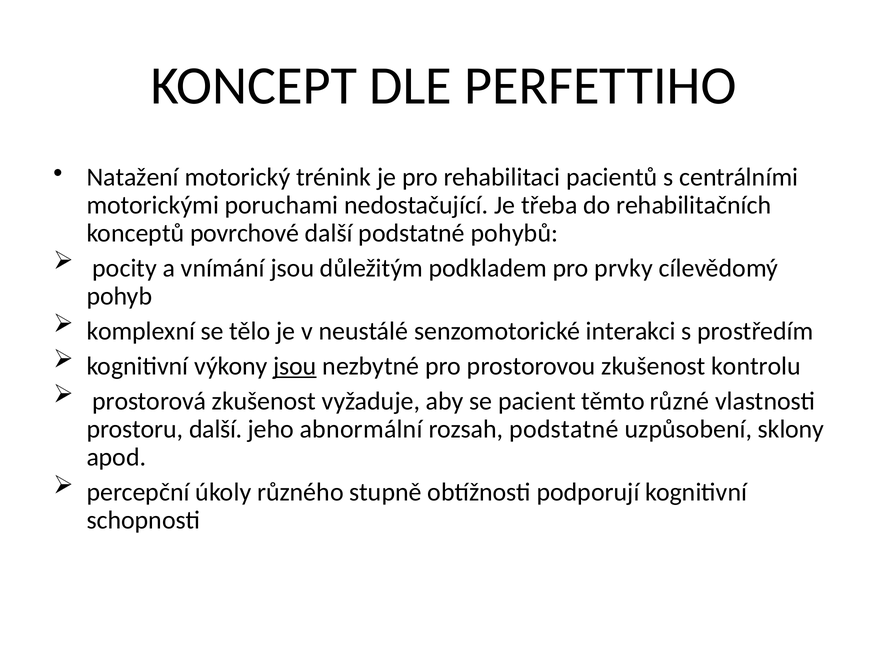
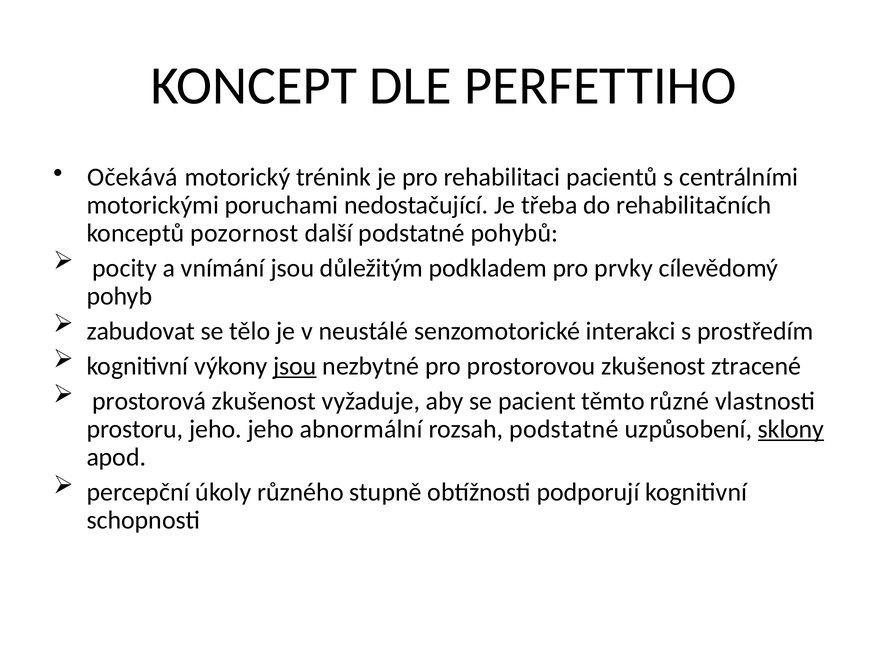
Natažení: Natažení -> Očekává
povrchové: povrchové -> pozornost
komplexní: komplexní -> zabudovat
kontrolu: kontrolu -> ztracené
prostoru další: další -> jeho
sklony underline: none -> present
